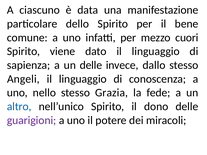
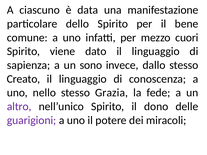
un delle: delle -> sono
Angeli: Angeli -> Creato
altro colour: blue -> purple
